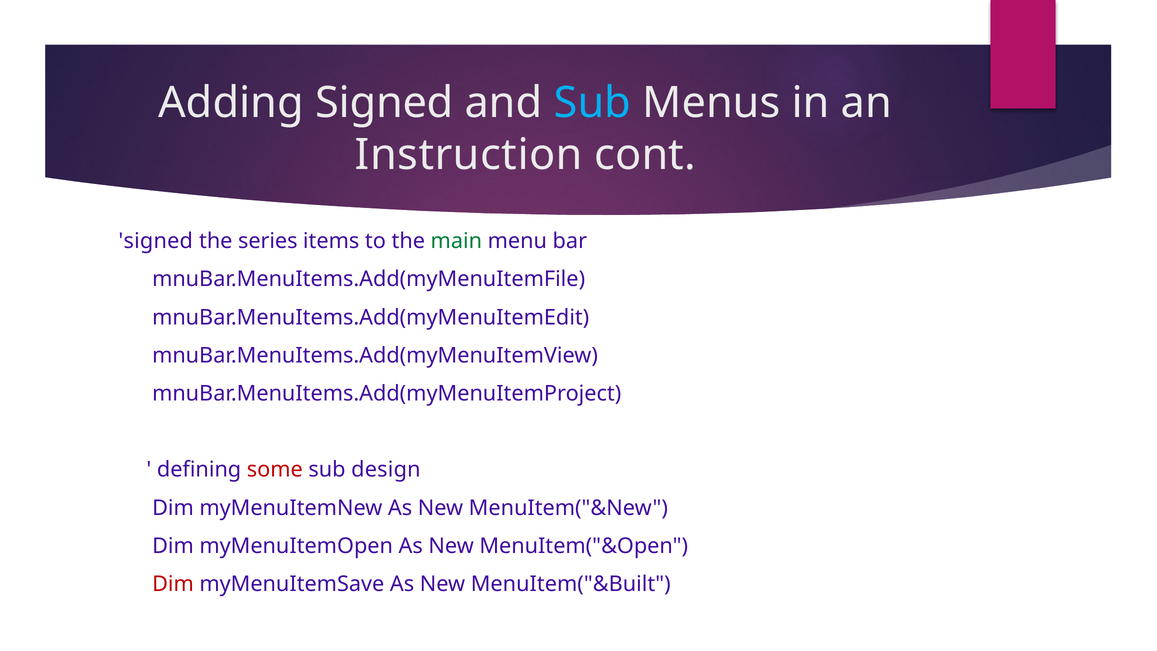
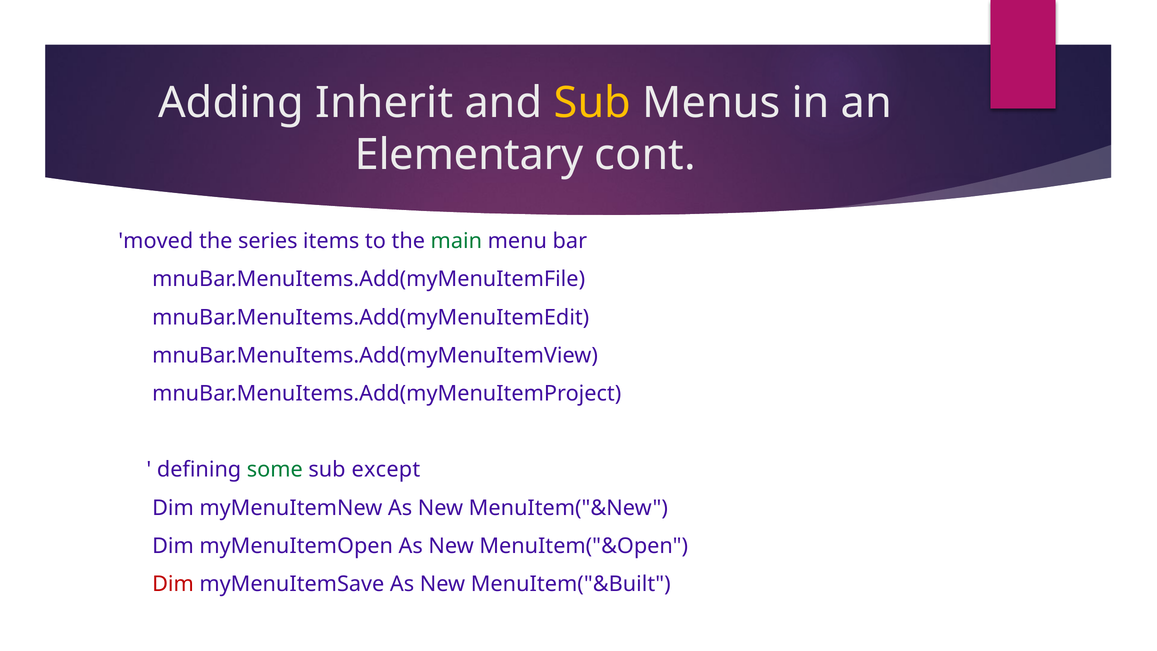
Adding Signed: Signed -> Inherit
Sub at (592, 103) colour: light blue -> yellow
Instruction: Instruction -> Elementary
signed at (156, 241): signed -> moved
some colour: red -> green
design: design -> except
